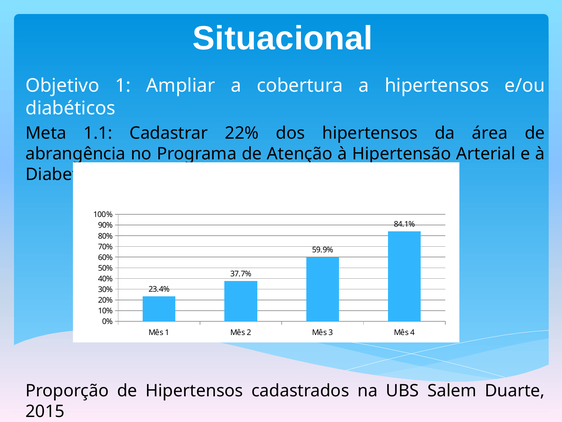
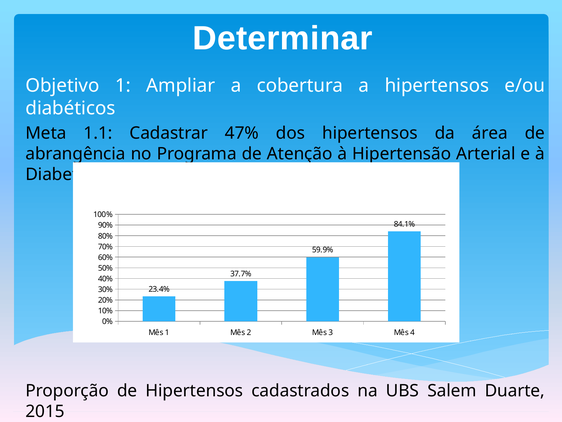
Situacional: Situacional -> Determinar
22%: 22% -> 47%
